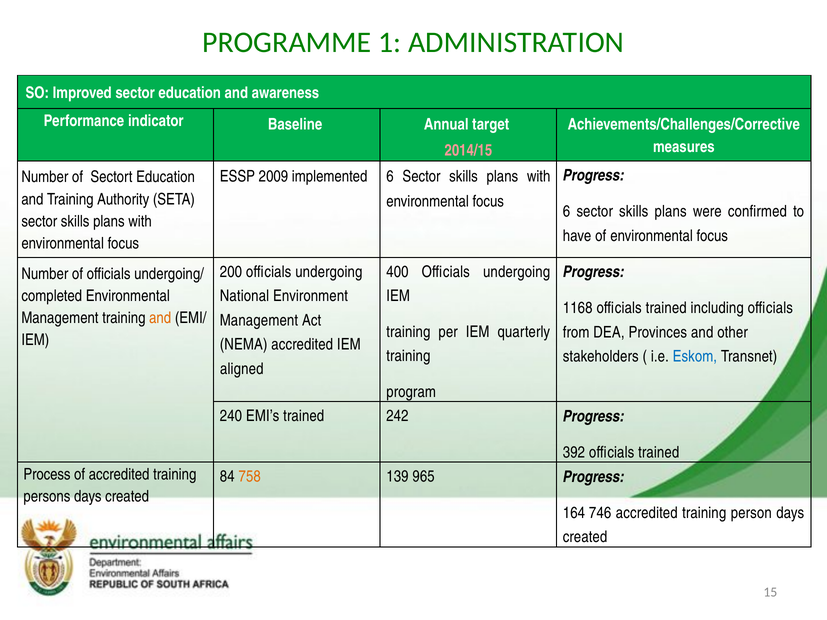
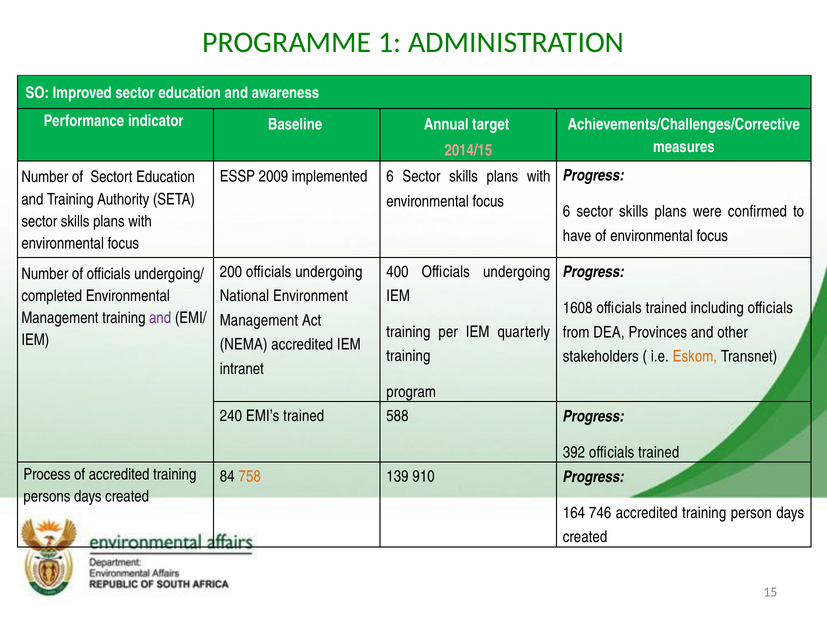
1168: 1168 -> 1608
and at (160, 318) colour: orange -> purple
Eskom colour: blue -> orange
aligned: aligned -> intranet
242: 242 -> 588
965: 965 -> 910
